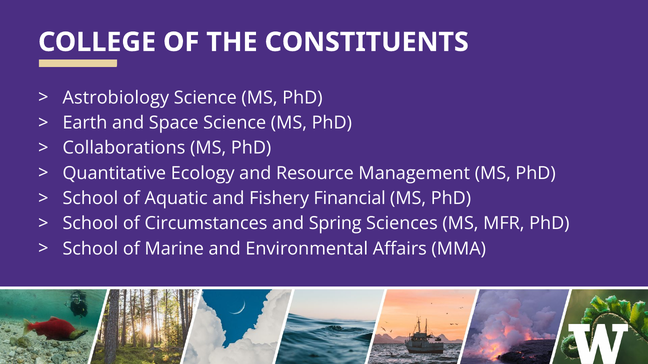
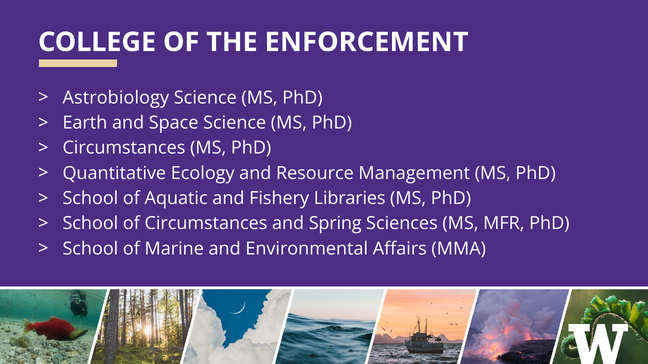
CONSTITUENTS: CONSTITUENTS -> ENFORCEMENT
Collaborations at (124, 148): Collaborations -> Circumstances
Financial: Financial -> Libraries
